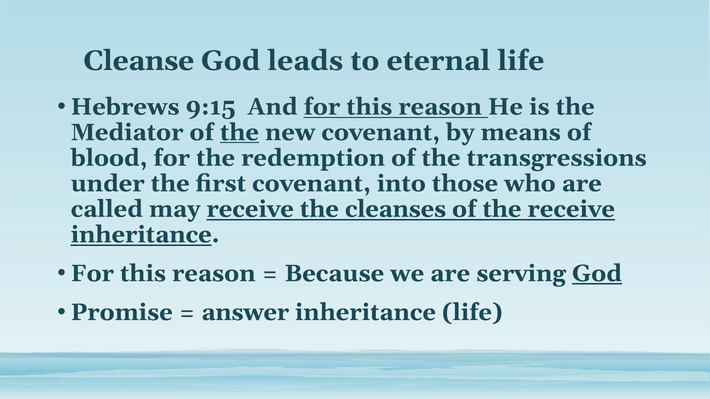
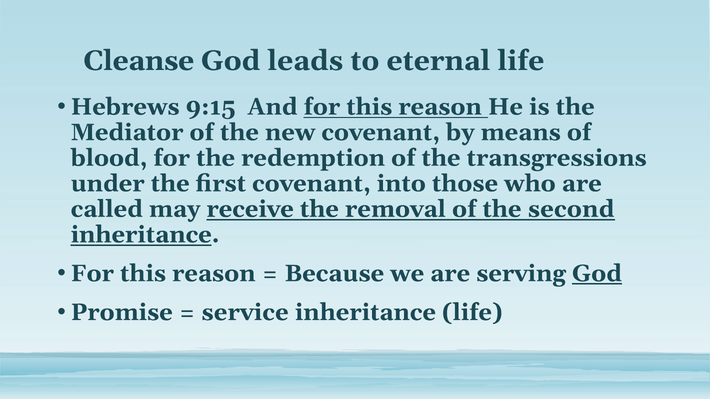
the at (239, 132) underline: present -> none
cleanses: cleanses -> removal
the receive: receive -> second
answer: answer -> service
